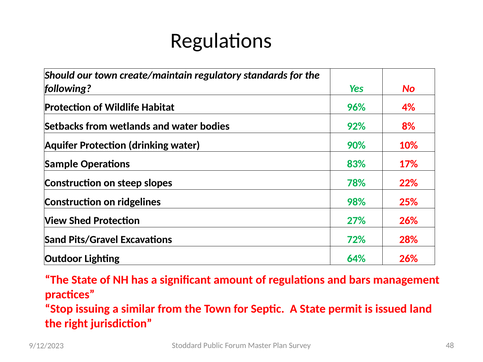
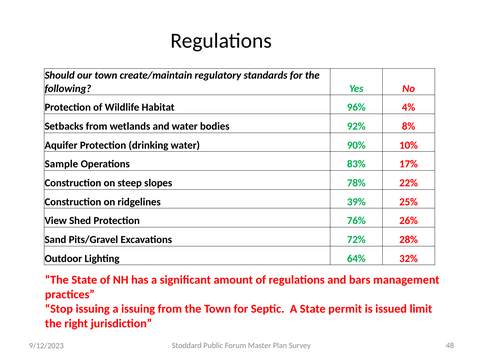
98%: 98% -> 39%
27%: 27% -> 76%
64% 26%: 26% -> 32%
a similar: similar -> issuing
land: land -> limit
